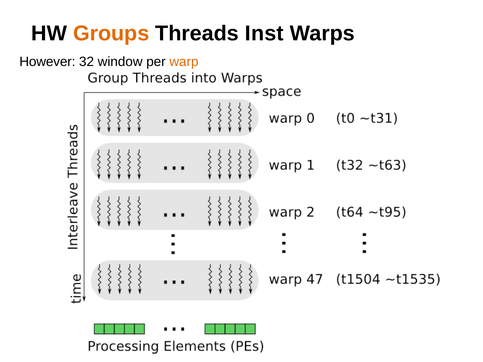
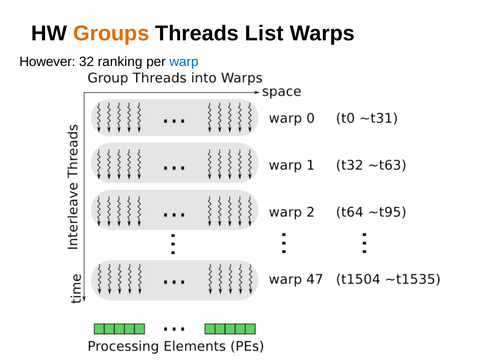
Inst: Inst -> List
window: window -> ranking
warp colour: orange -> blue
